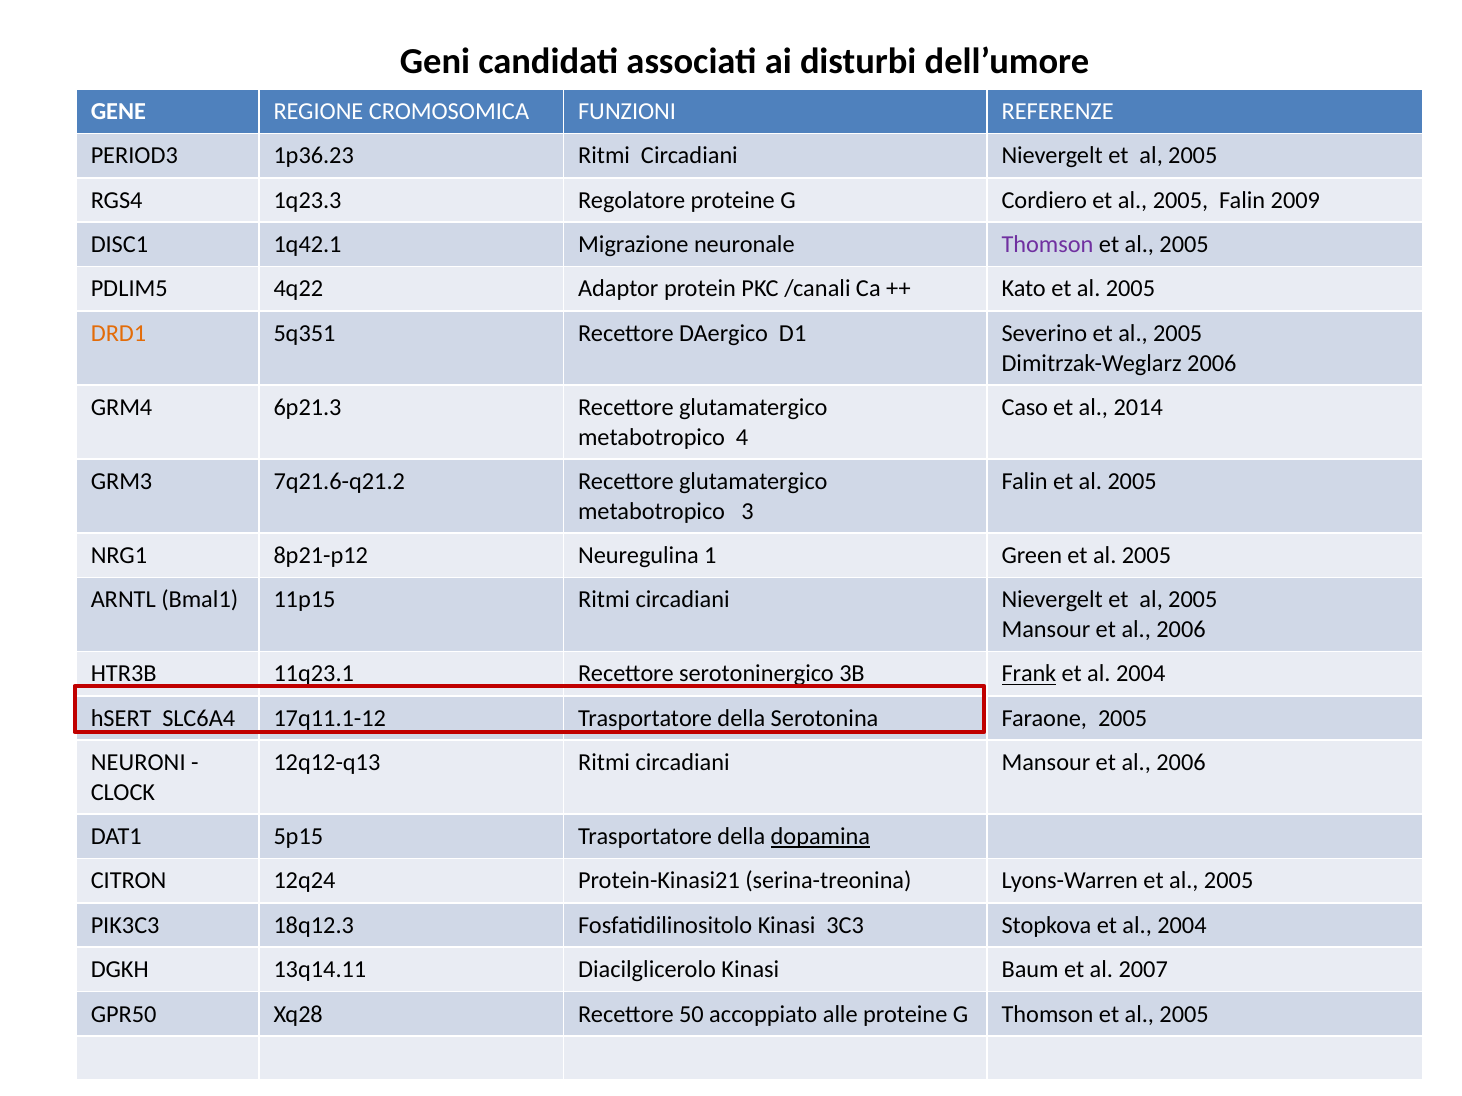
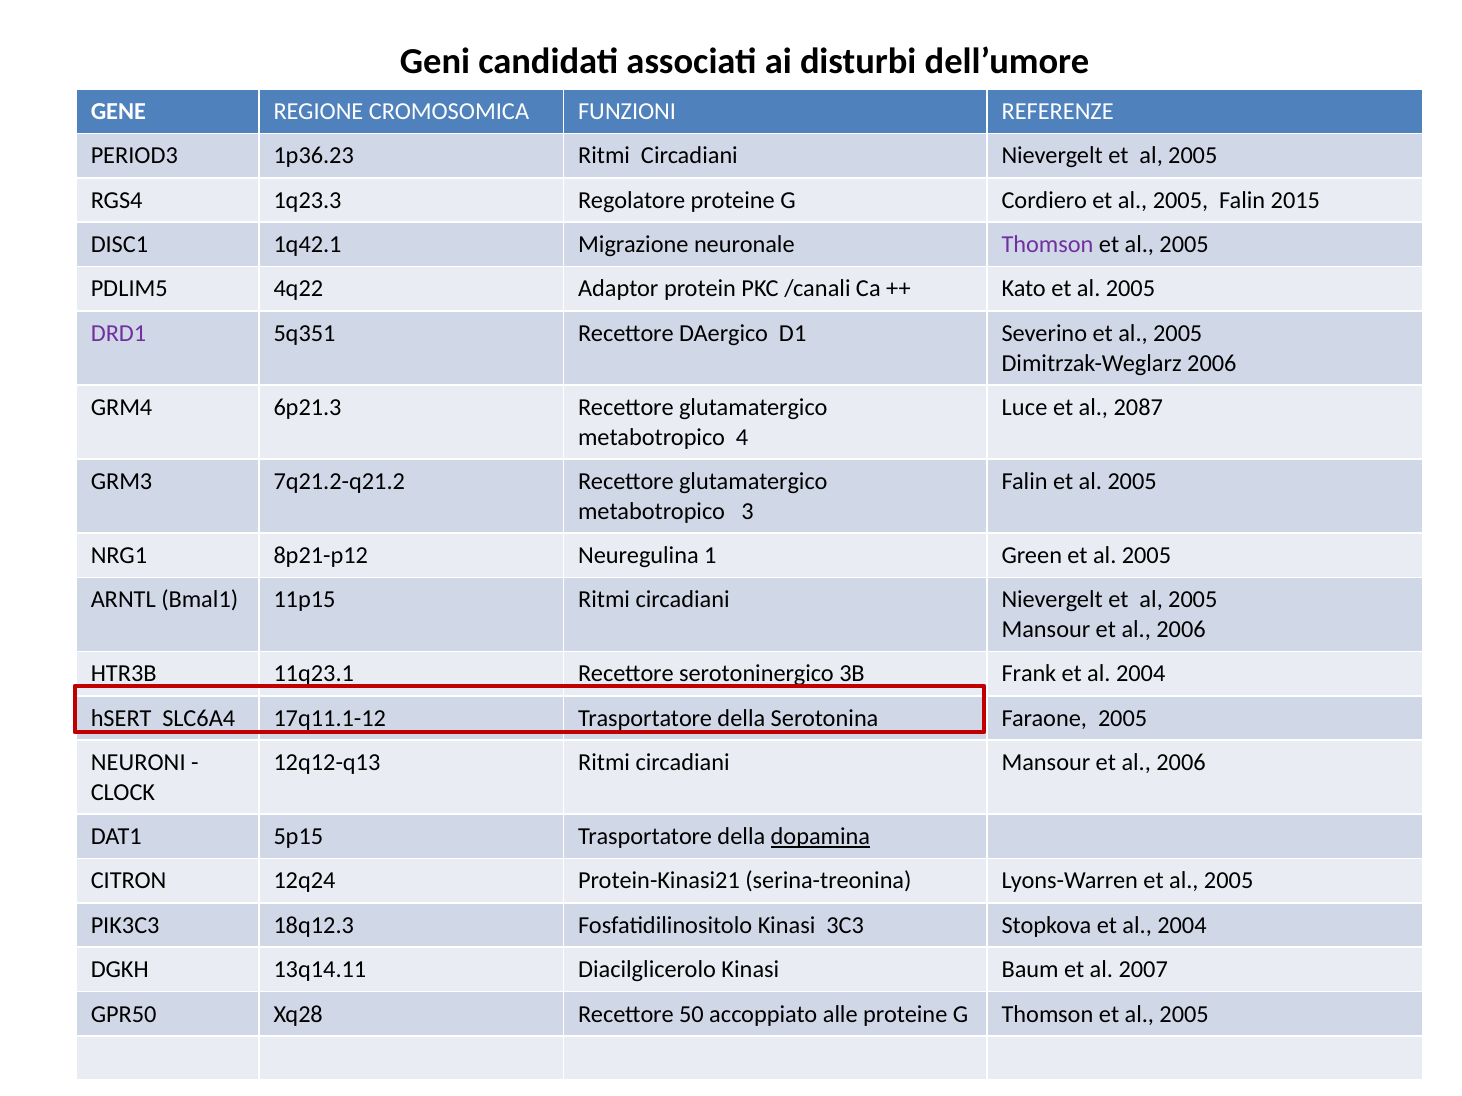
2009: 2009 -> 2015
DRD1 colour: orange -> purple
Caso: Caso -> Luce
2014: 2014 -> 2087
7q21.6-q21.2: 7q21.6-q21.2 -> 7q21.2-q21.2
Frank underline: present -> none
